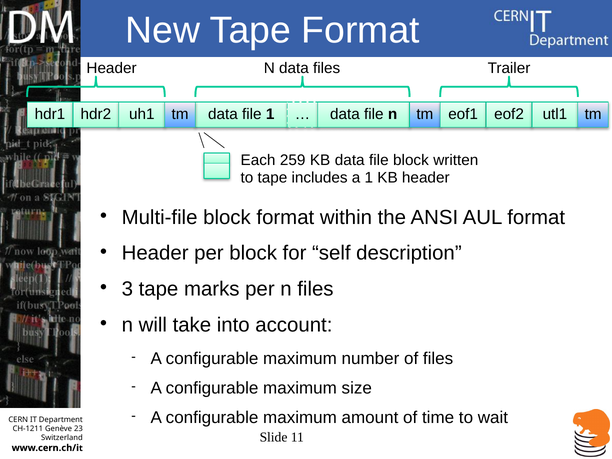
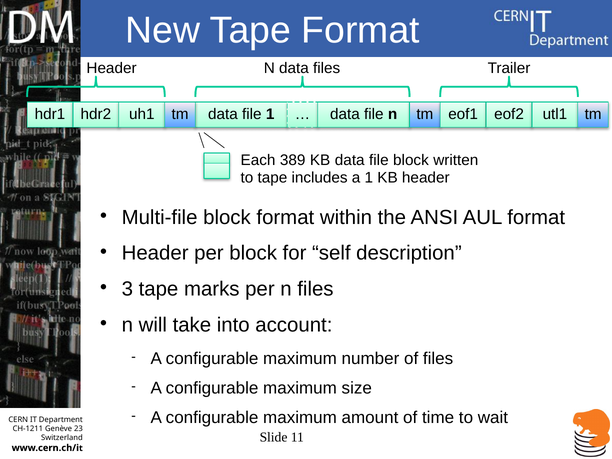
259: 259 -> 389
